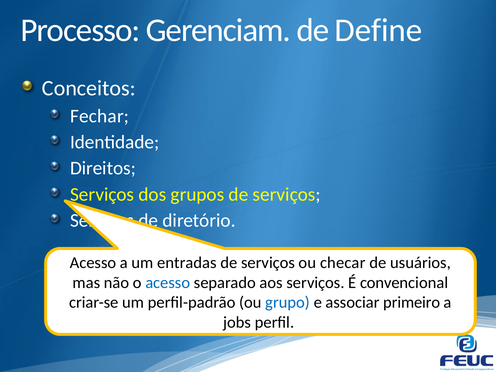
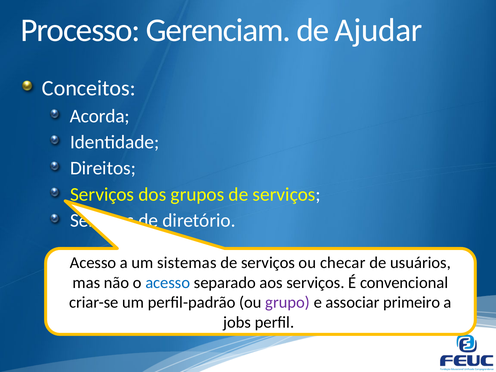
Define: Define -> Ajudar
Fechar: Fechar -> Acorda
entradas: entradas -> sistemas
grupo colour: blue -> purple
